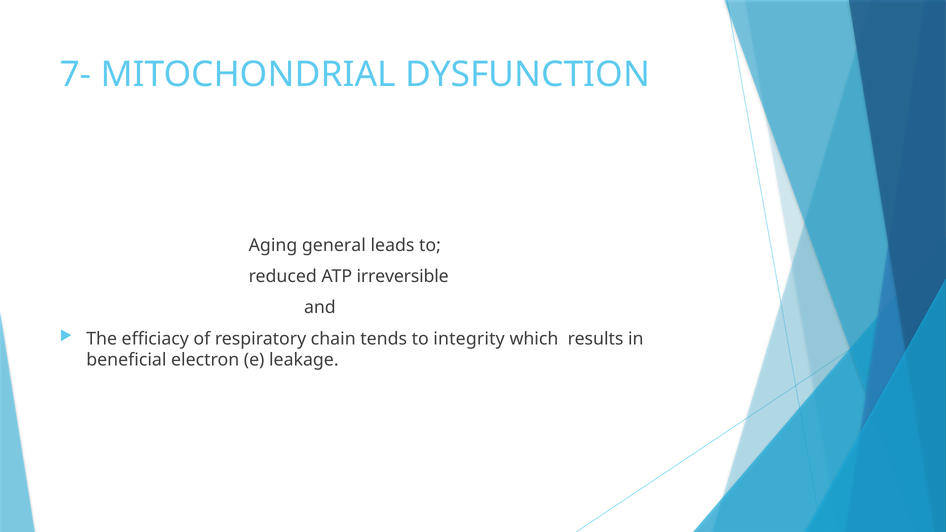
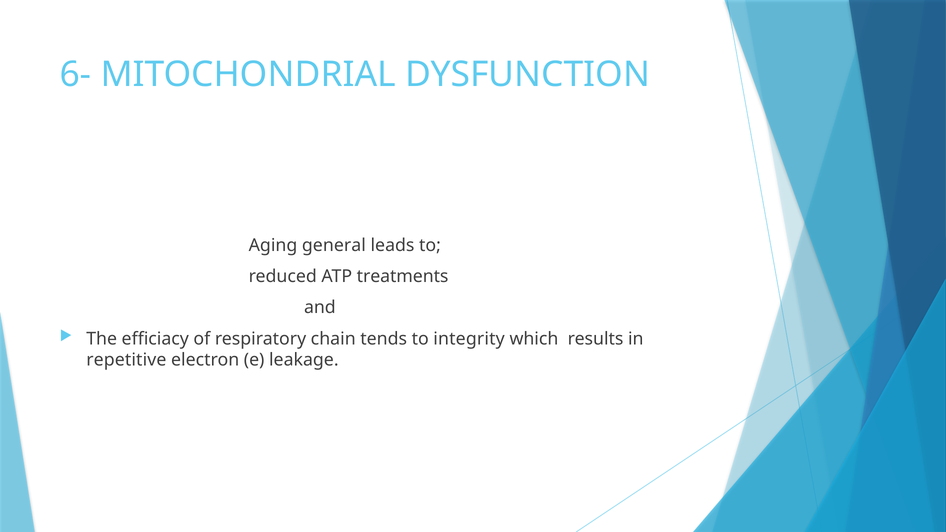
7-: 7- -> 6-
irreversible: irreversible -> treatments
beneficial: beneficial -> repetitive
